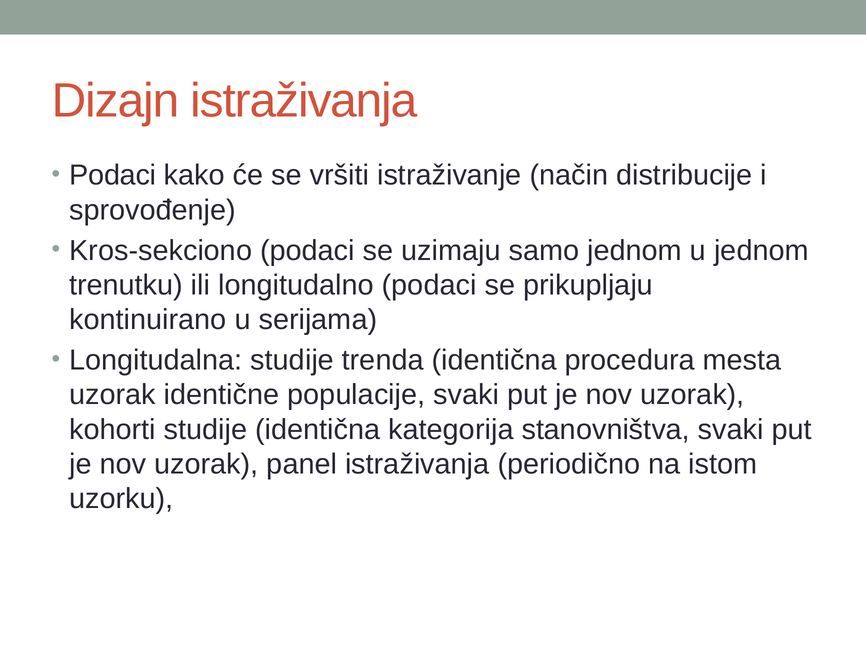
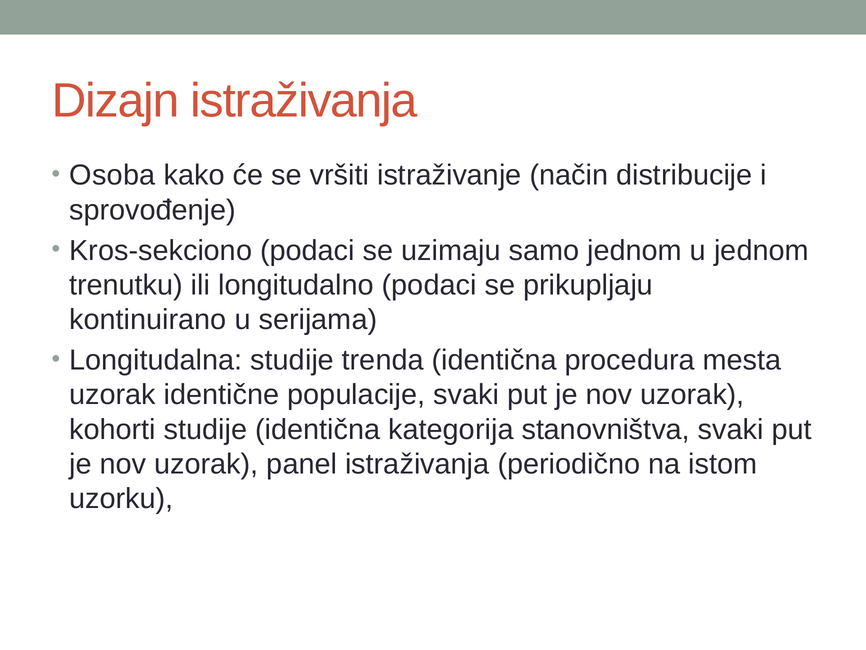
Podaci at (113, 175): Podaci -> Osoba
